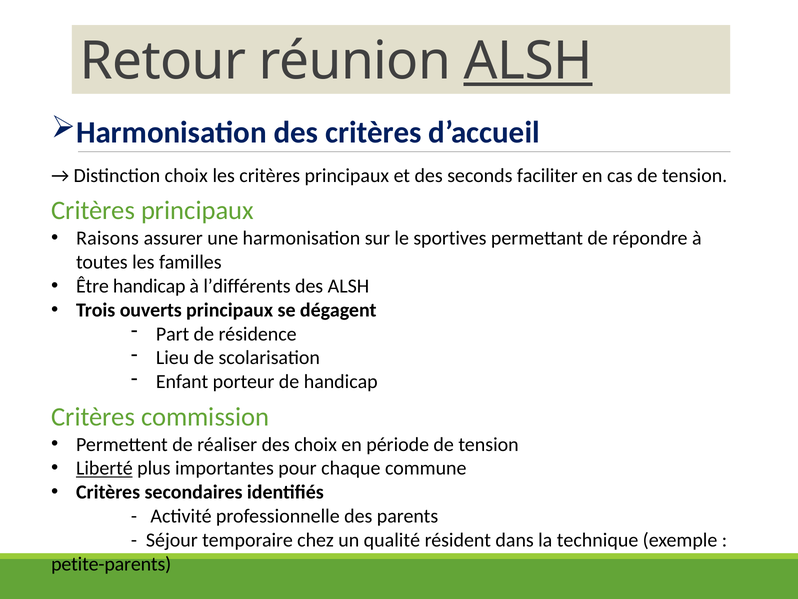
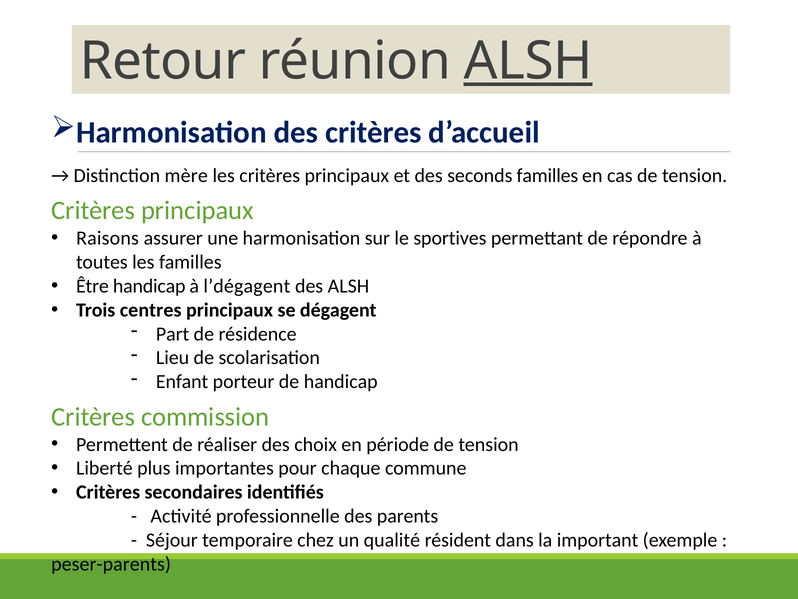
Distinction choix: choix -> mère
seconds faciliter: faciliter -> familles
l’différents: l’différents -> l’dégagent
ouverts: ouverts -> centres
Liberté underline: present -> none
technique: technique -> important
petite-parents: petite-parents -> peser-parents
